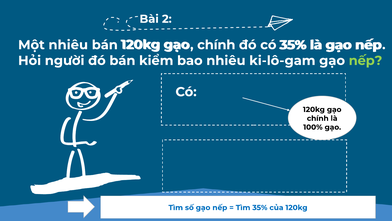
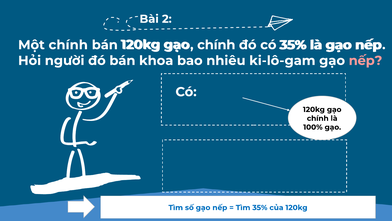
Một nhiêu: nhiêu -> chính
kiểm: kiểm -> khoa
nếp at (365, 60) colour: light green -> pink
